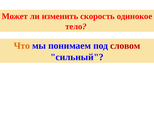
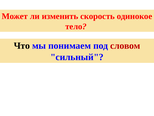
Что colour: orange -> black
